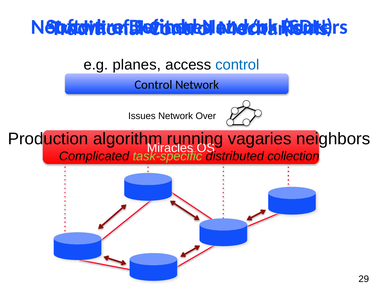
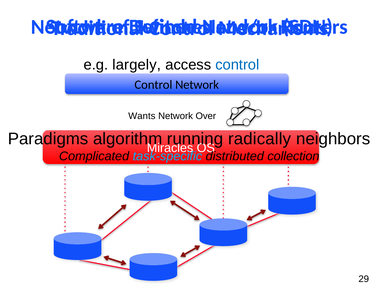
planes: planes -> largely
Issues: Issues -> Wants
Production: Production -> Paradigms
vagaries: vagaries -> radically
task-specific colour: light green -> light blue
